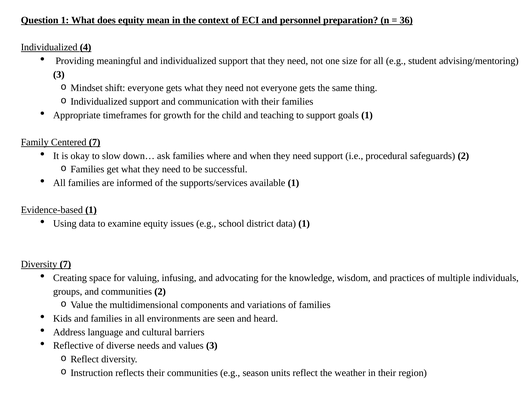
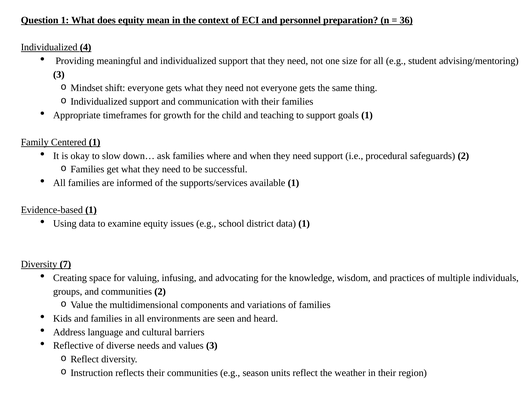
Centered 7: 7 -> 1
